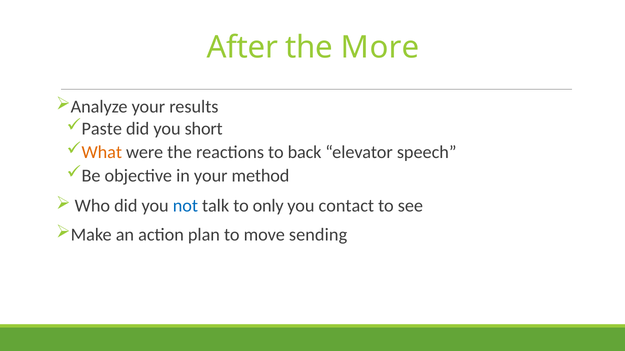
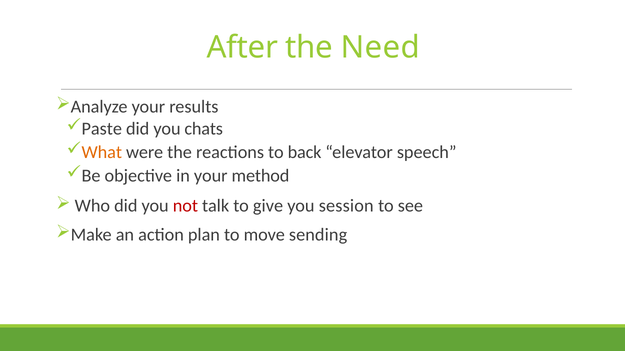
More: More -> Need
short: short -> chats
not colour: blue -> red
only: only -> give
contact: contact -> session
